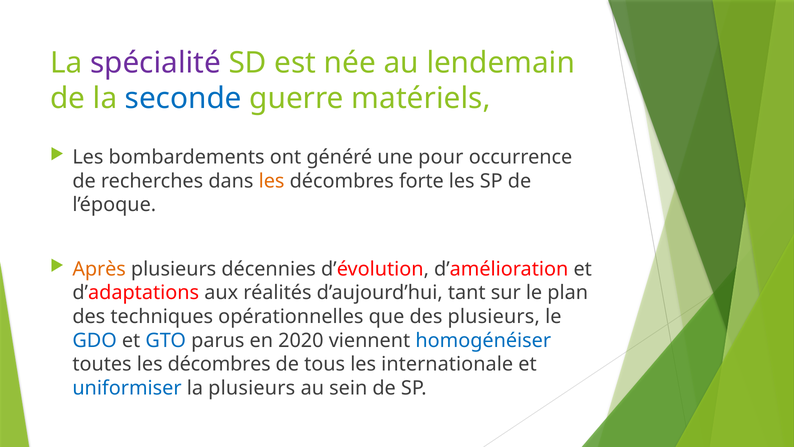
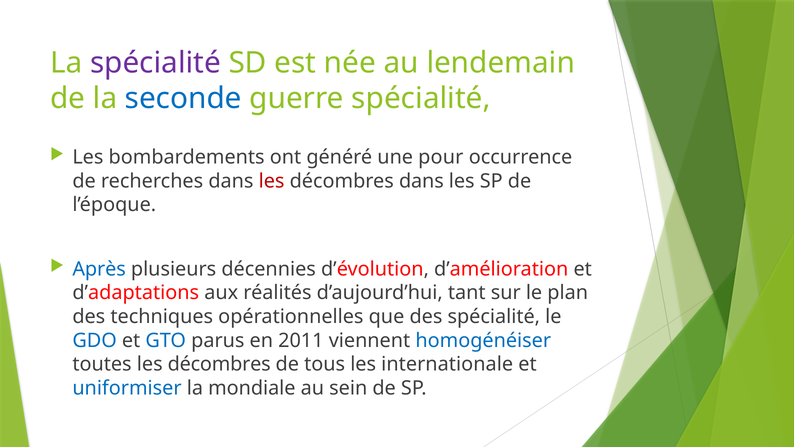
guerre matériels: matériels -> spécialité
les at (272, 181) colour: orange -> red
décombres forte: forte -> dans
Après colour: orange -> blue
des plusieurs: plusieurs -> spécialité
2020: 2020 -> 2011
la plusieurs: plusieurs -> mondiale
